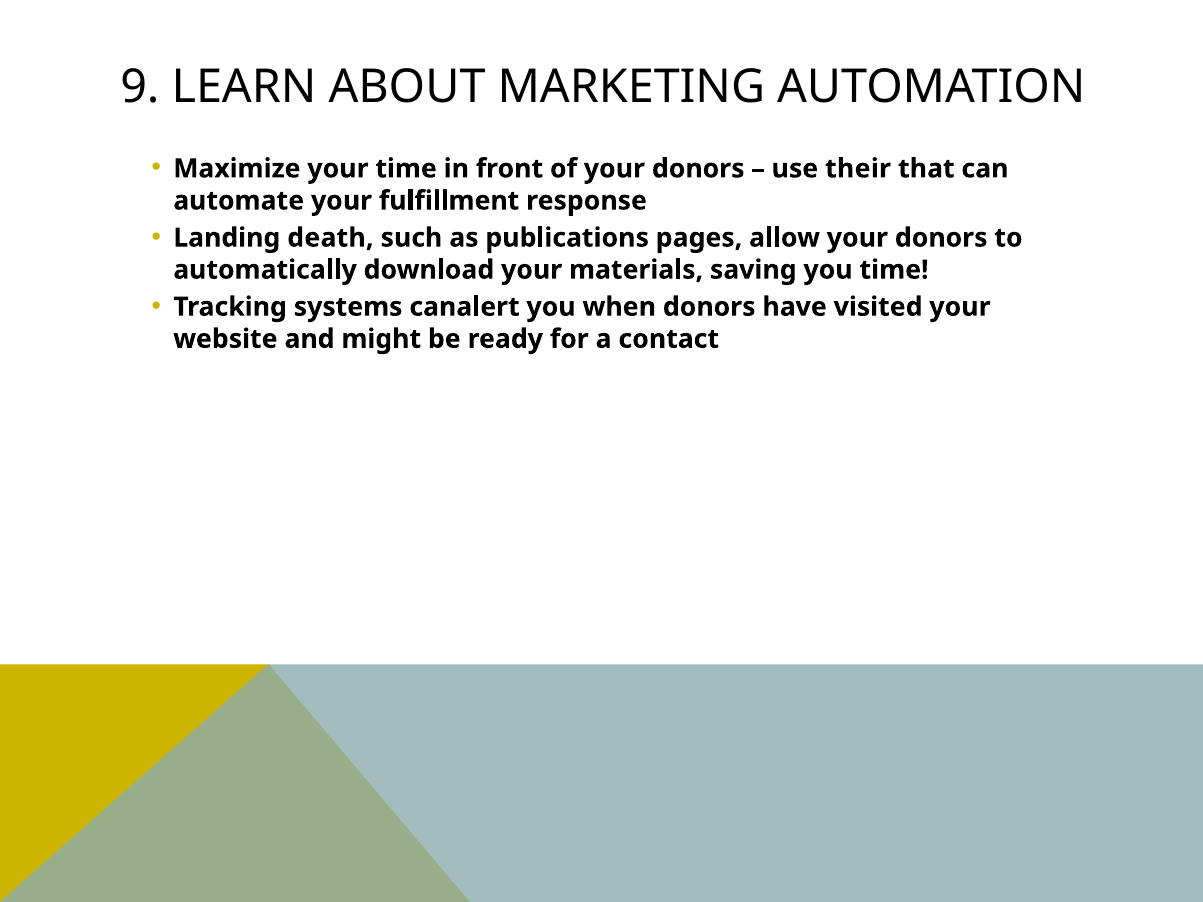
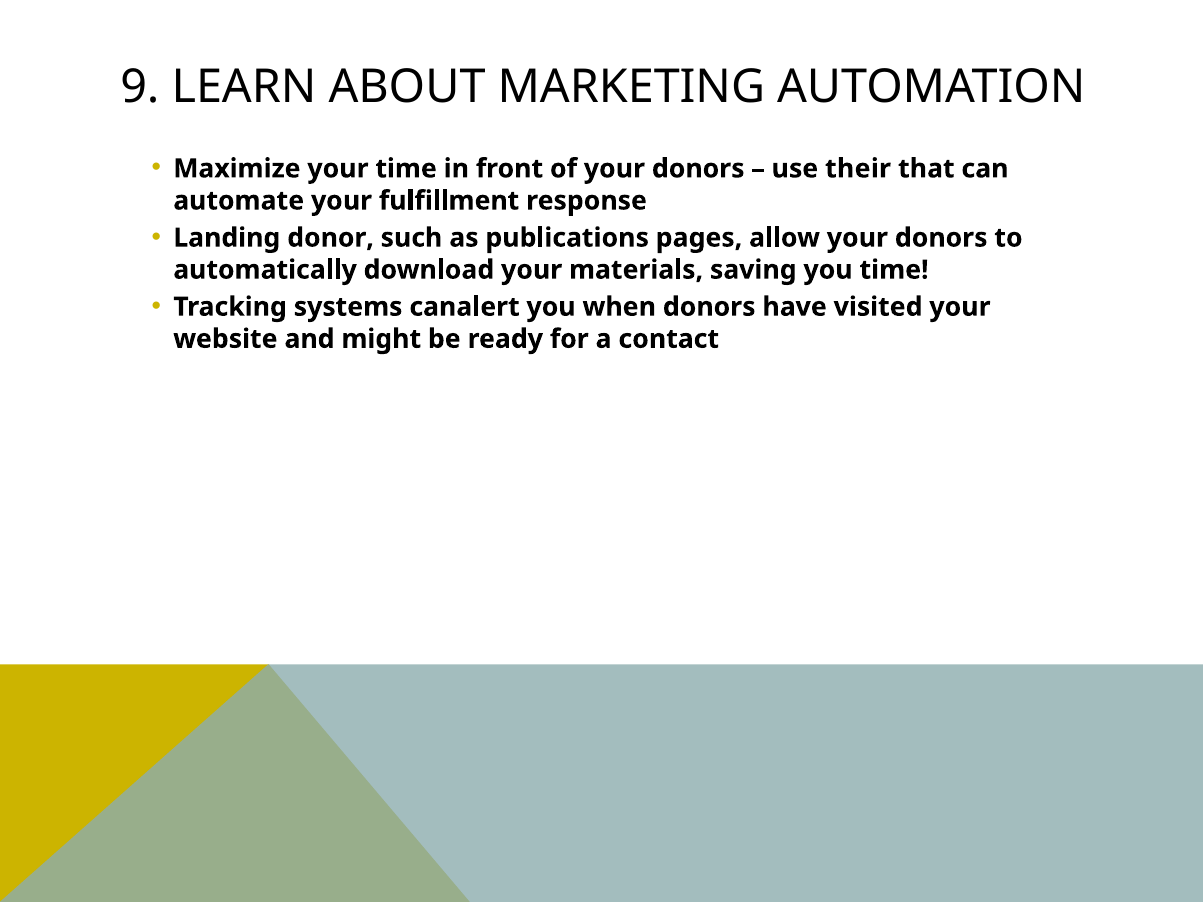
death: death -> donor
